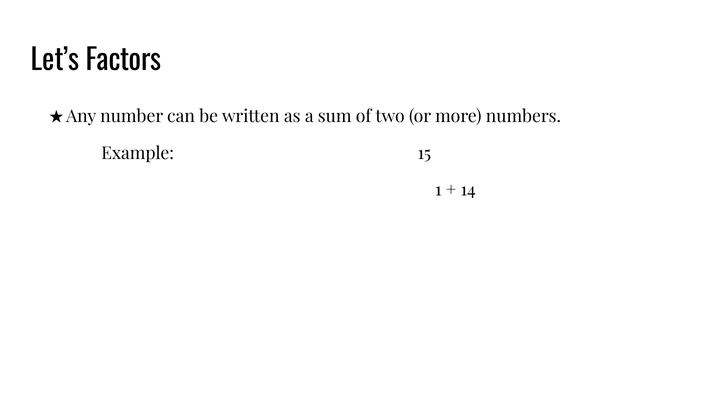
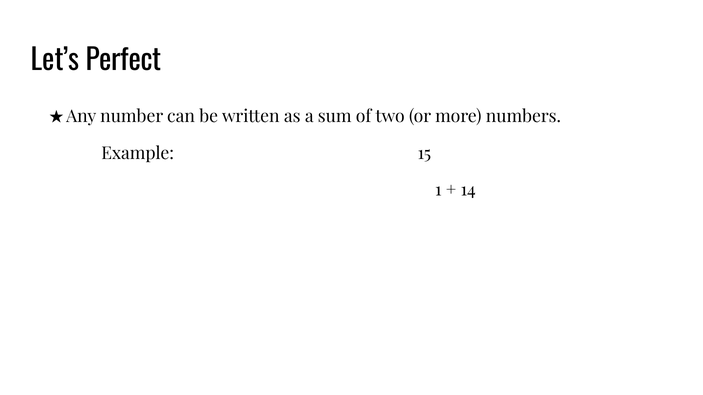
Factors: Factors -> Perfect
